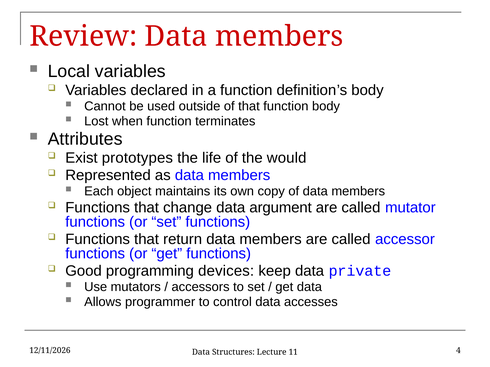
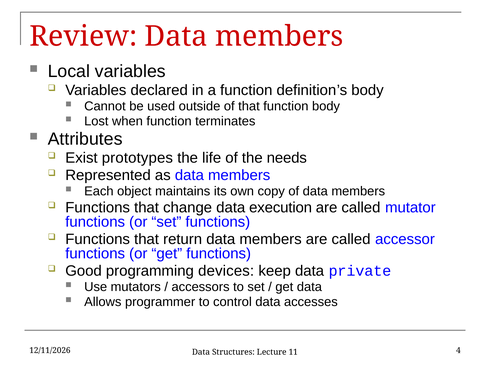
would: would -> needs
argument: argument -> execution
